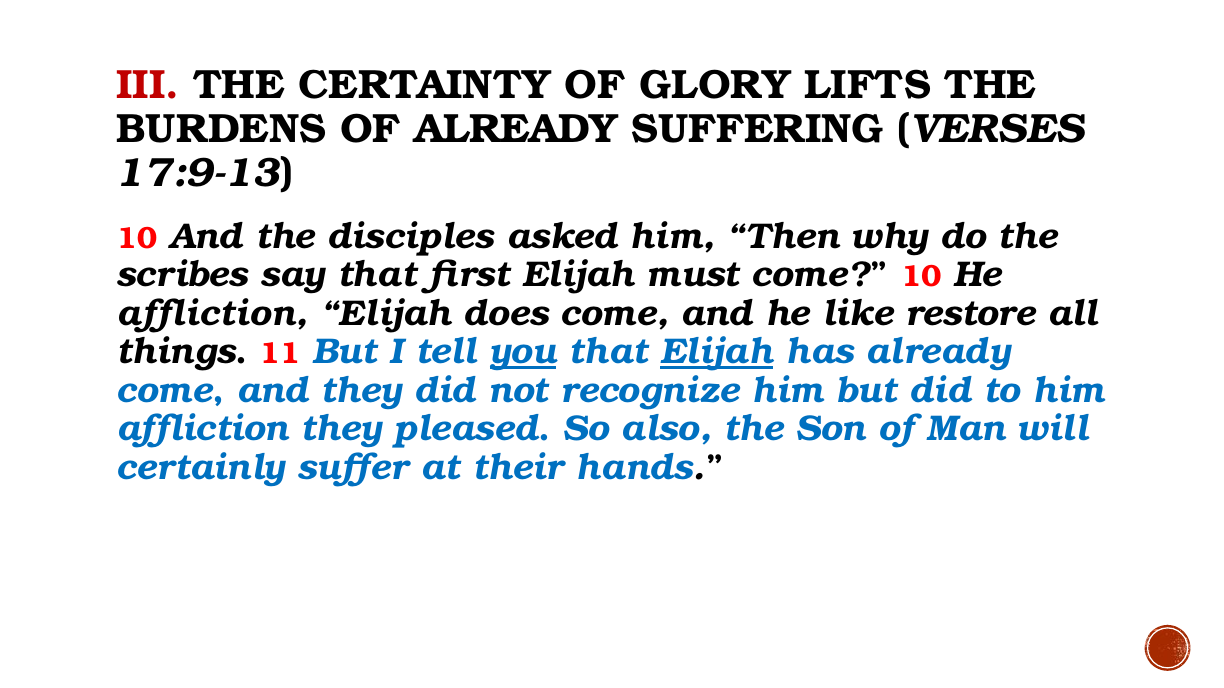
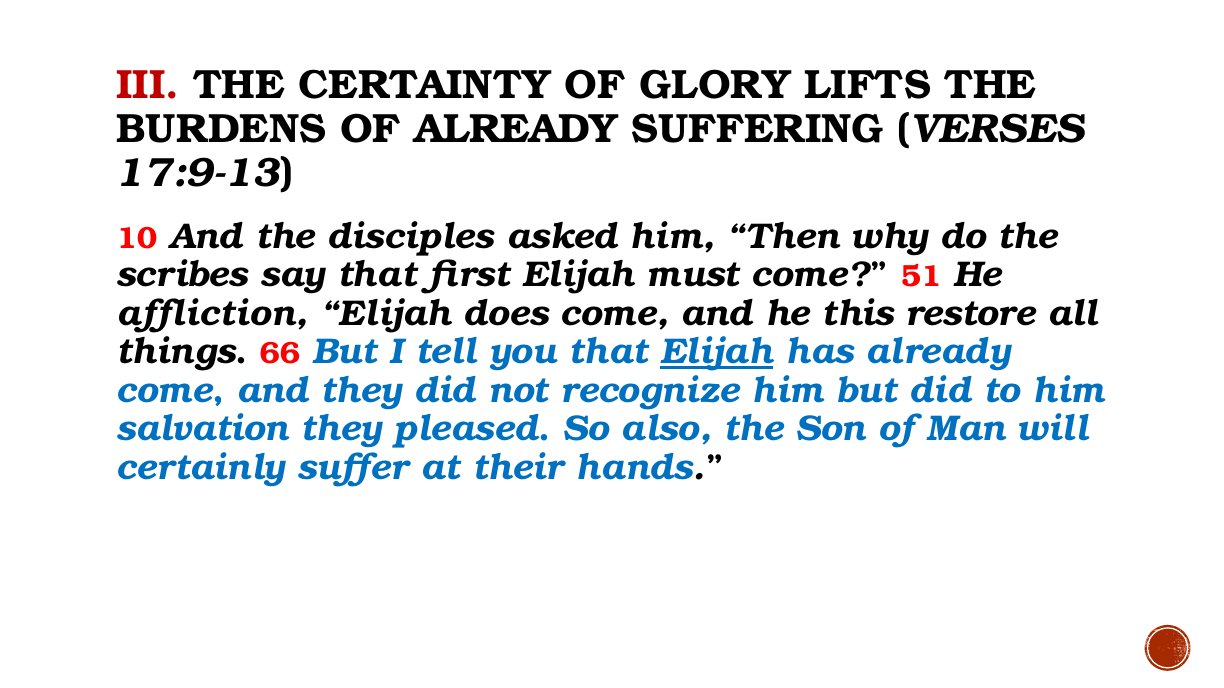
come 10: 10 -> 51
like: like -> this
11: 11 -> 66
you underline: present -> none
affliction at (203, 429): affliction -> salvation
